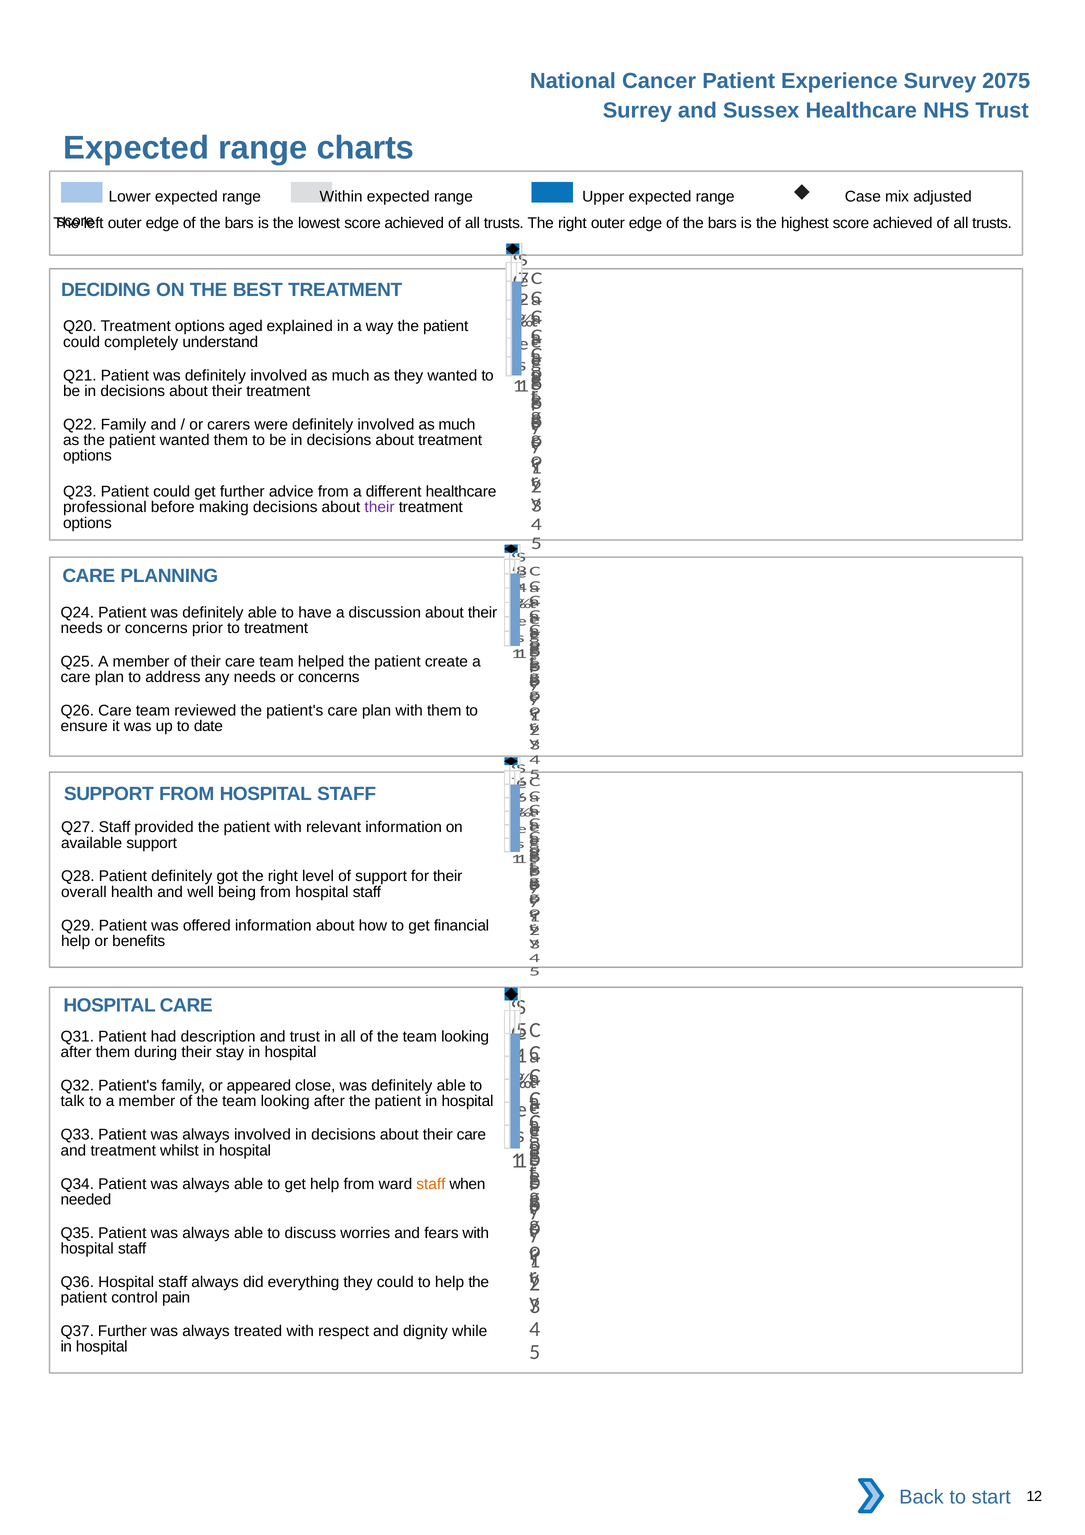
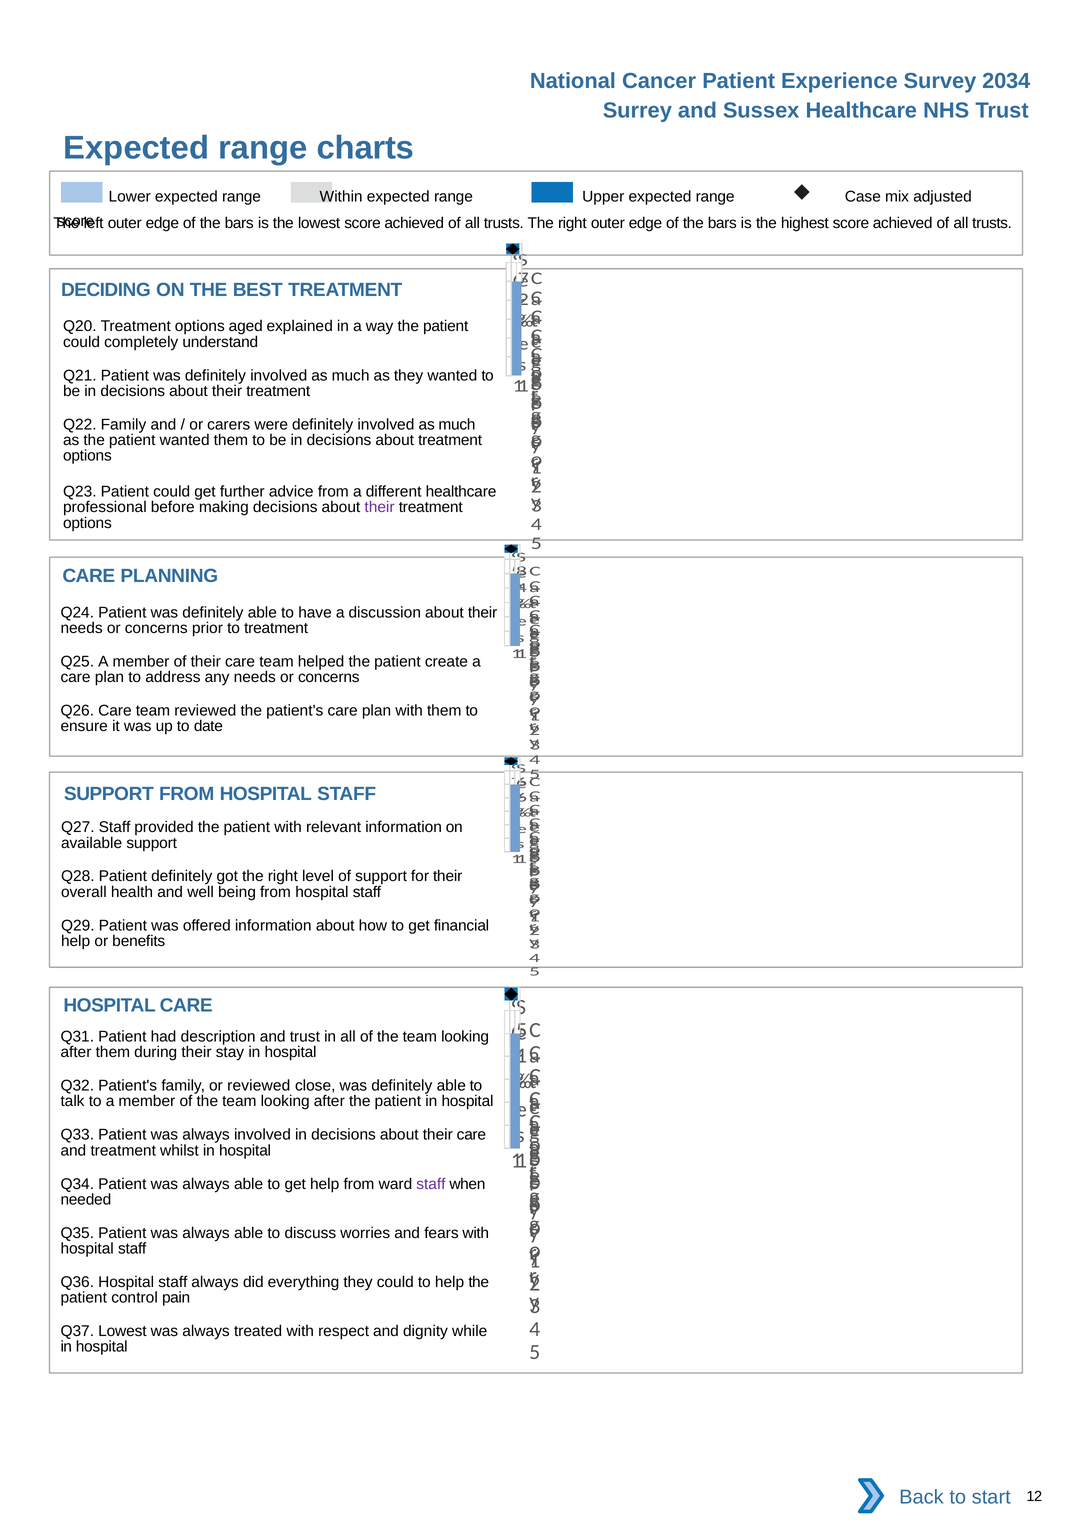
2075: 2075 -> 2034
or appeared: appeared -> reviewed
staff at (431, 1184) colour: orange -> purple
Q37 Further: Further -> Lowest
